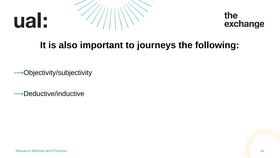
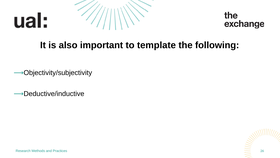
journeys: journeys -> template
